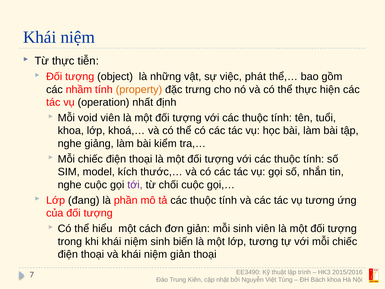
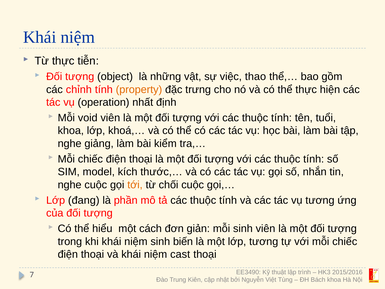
phát: phát -> thao
nhầm: nhầm -> chỉnh
tới colour: purple -> orange
niệm giản: giản -> cast
